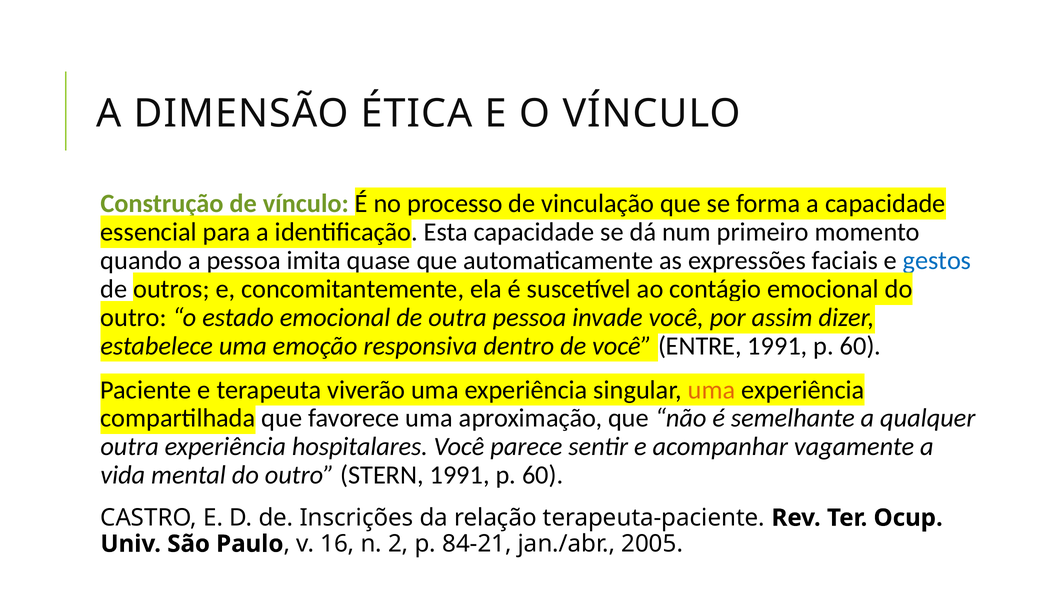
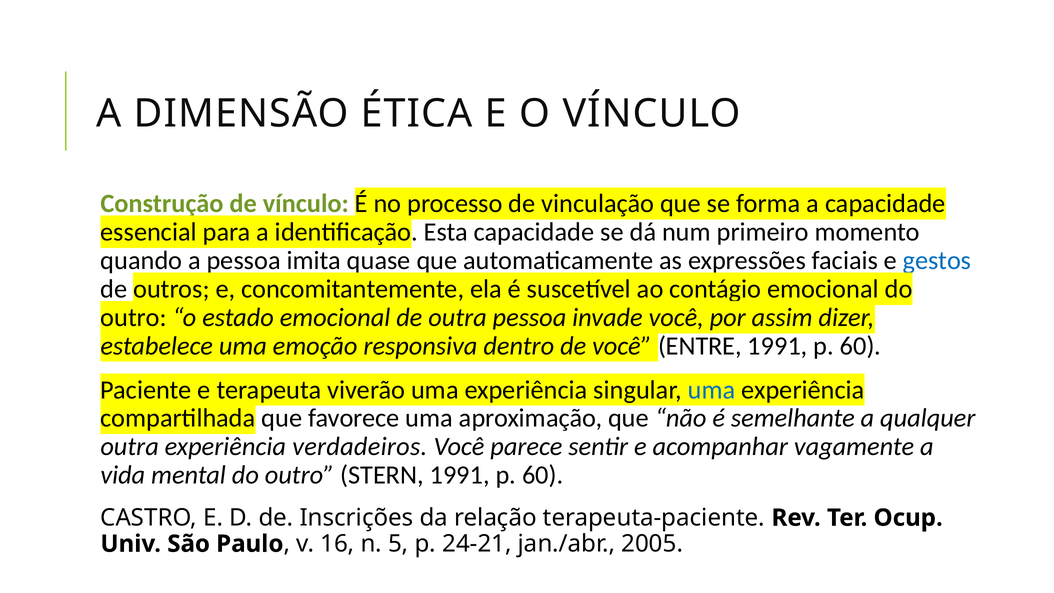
uma at (712, 390) colour: orange -> blue
hospitalares: hospitalares -> verdadeiros
2: 2 -> 5
84-21: 84-21 -> 24-21
